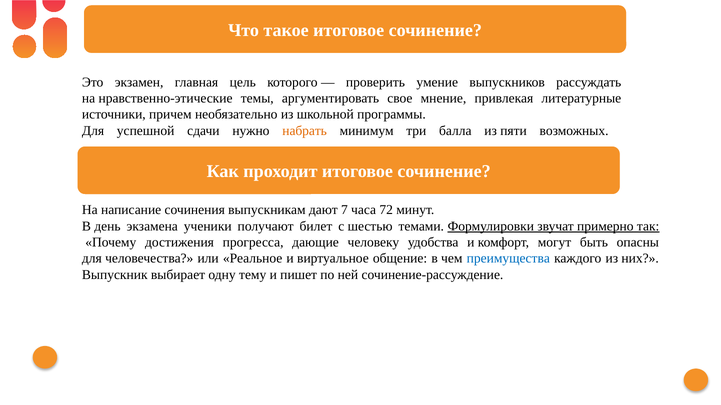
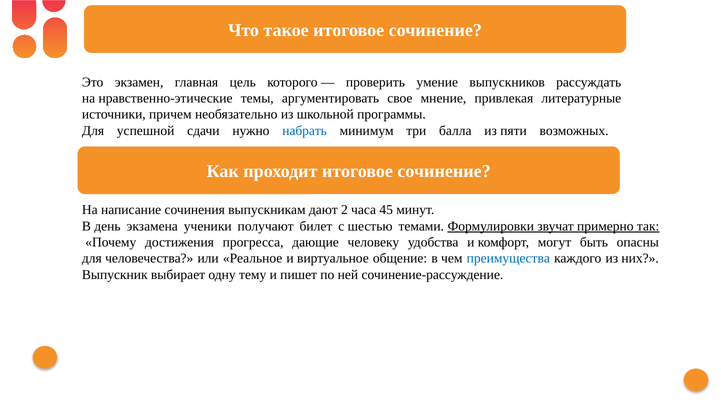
набрать colour: orange -> blue
7: 7 -> 2
72: 72 -> 45
